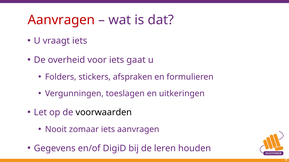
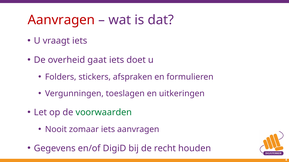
voor: voor -> gaat
gaat: gaat -> doet
voorwaarden colour: black -> green
leren: leren -> recht
